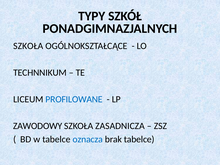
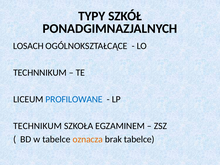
SZKOŁA at (28, 46): SZKOŁA -> LOSACH
ZAWODOWY: ZAWODOWY -> TECHNIKUM
ZASADNICZA: ZASADNICZA -> EGZAMINEM
oznacza colour: blue -> orange
